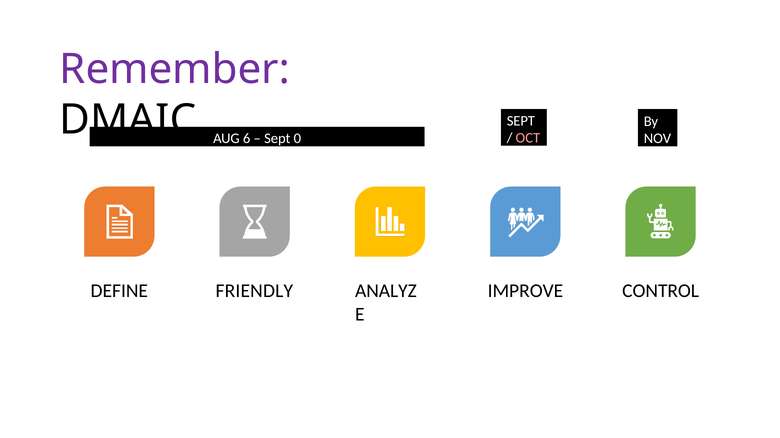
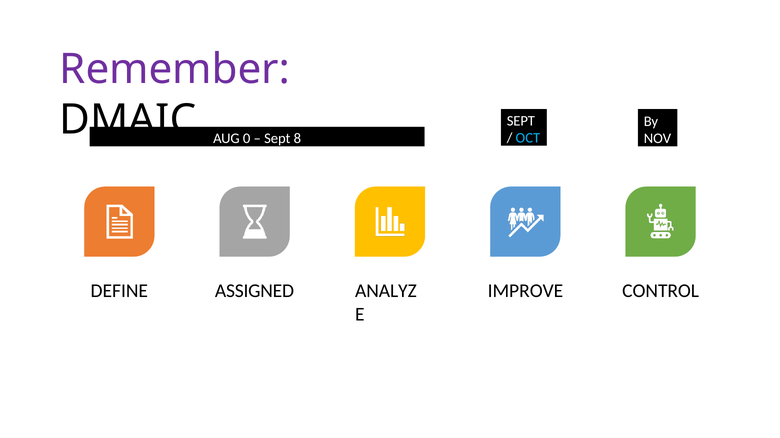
OCT colour: pink -> light blue
6: 6 -> 0
0: 0 -> 8
FRIENDLY: FRIENDLY -> ASSIGNED
